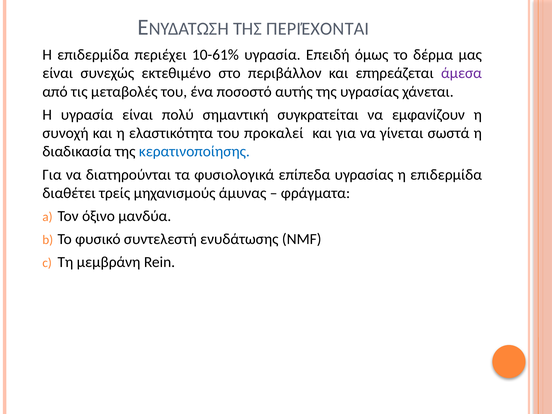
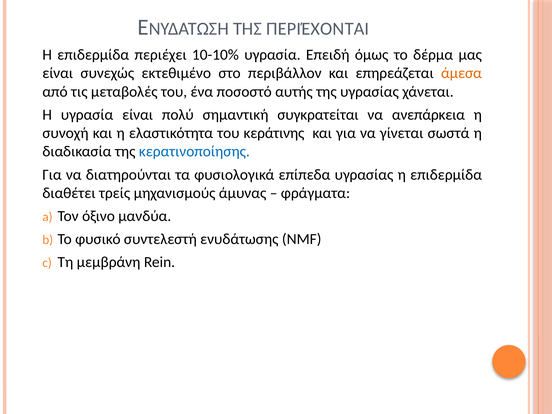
10-61%: 10-61% -> 10-10%
άμεσα colour: purple -> orange
εμφανίζουν: εμφανίζουν -> ανεπάρκεια
προκαλεί: προκαλεί -> κεράτινης
